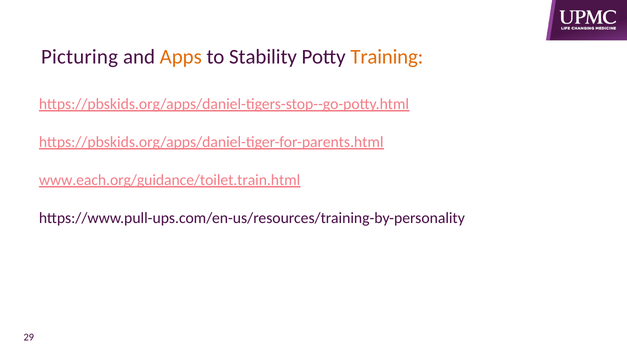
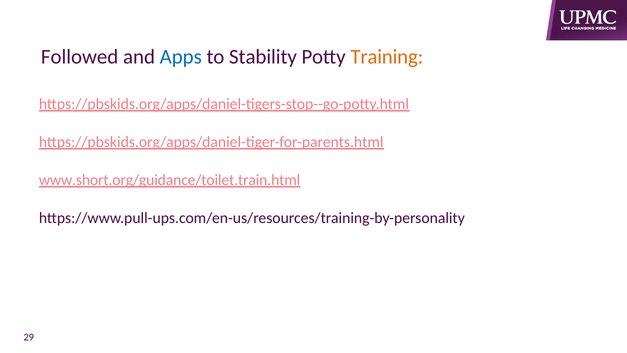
Picturing: Picturing -> Followed
Apps colour: orange -> blue
www.each.org/guidance/toilet.train.html: www.each.org/guidance/toilet.train.html -> www.short.org/guidance/toilet.train.html
